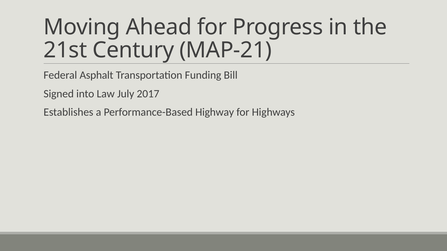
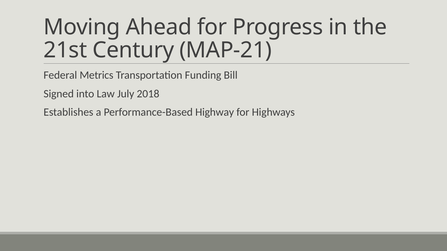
Asphalt: Asphalt -> Metrics
2017: 2017 -> 2018
